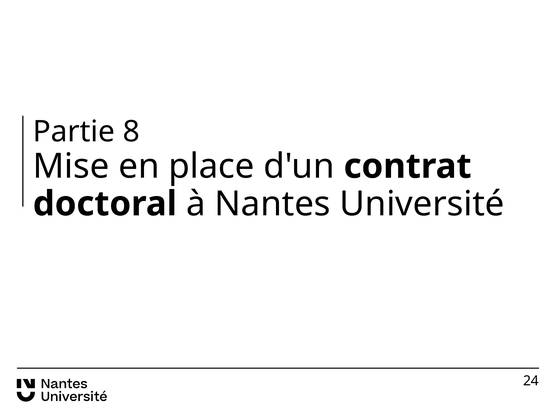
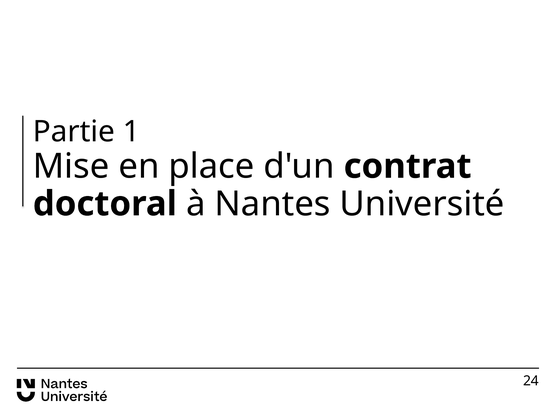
8: 8 -> 1
